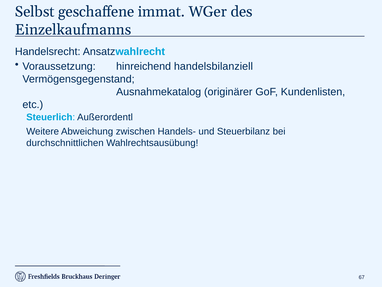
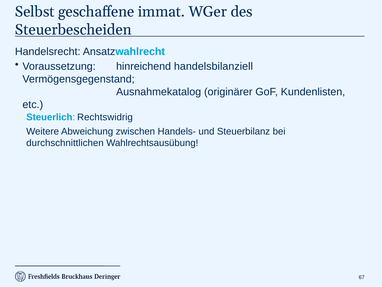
Einzelkaufmanns: Einzelkaufmanns -> Steuerbescheiden
Außerordentl: Außerordentl -> Rechtswidrig
